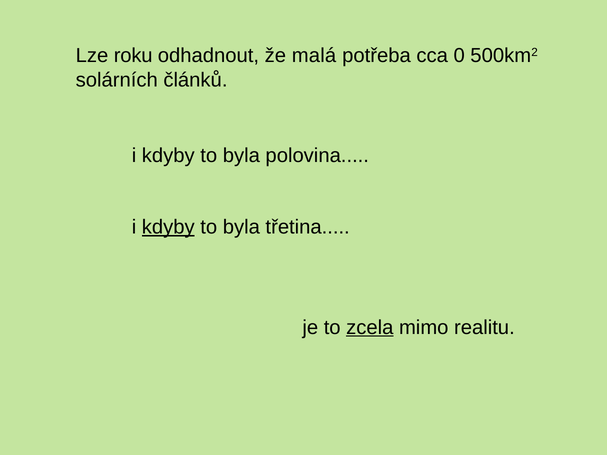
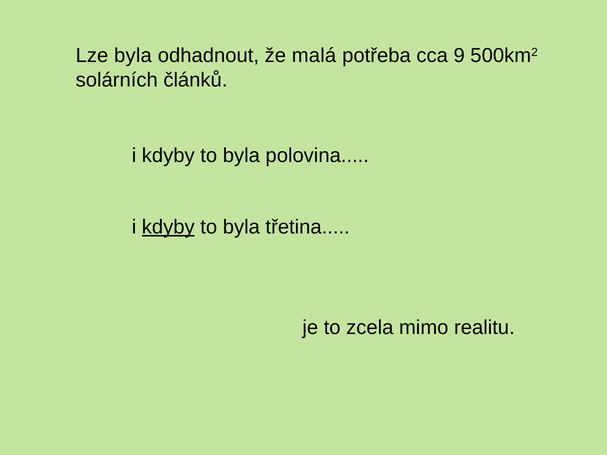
Lze roku: roku -> byla
0: 0 -> 9
zcela underline: present -> none
